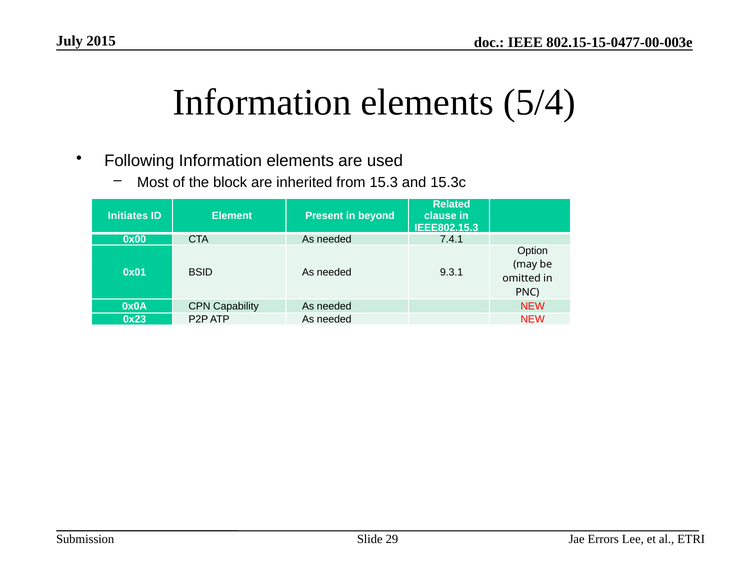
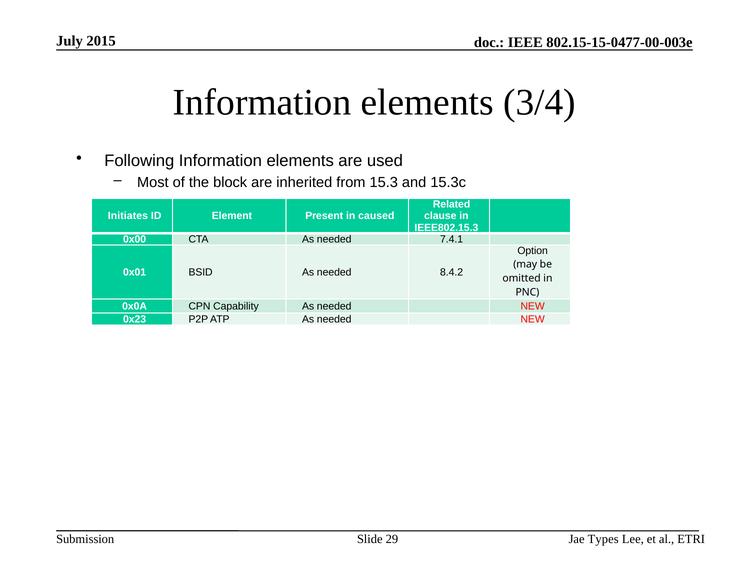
5/4: 5/4 -> 3/4
beyond: beyond -> caused
9.3.1: 9.3.1 -> 8.4.2
Errors: Errors -> Types
